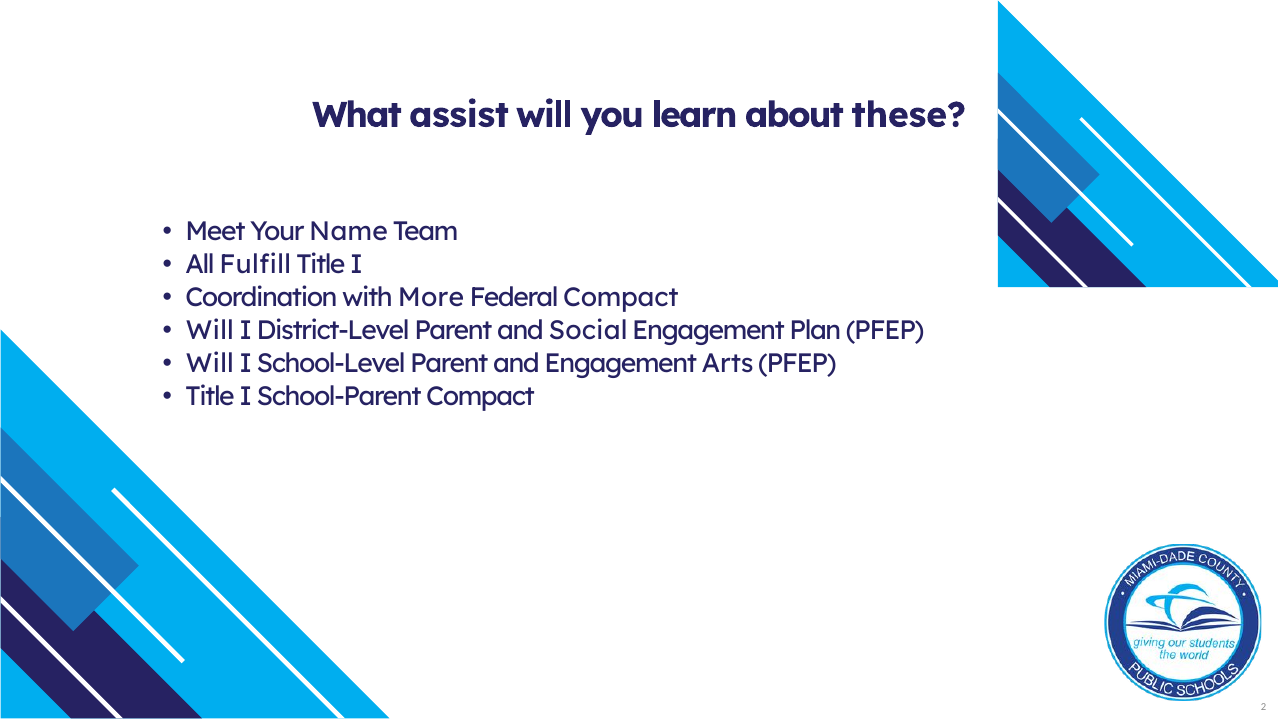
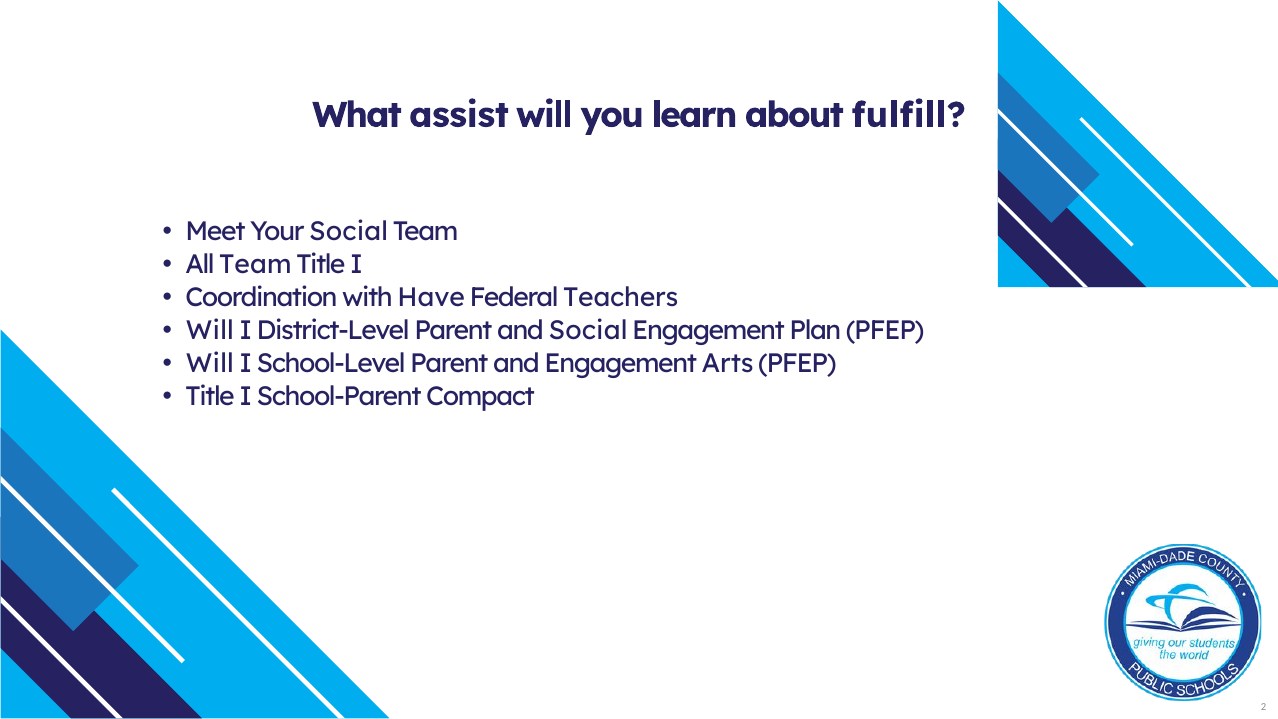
these: these -> fulfill
Your Name: Name -> Social
All Fulfill: Fulfill -> Team
More: More -> Have
Federal Compact: Compact -> Teachers
